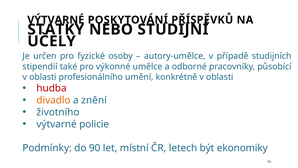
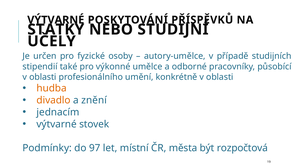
hudba colour: red -> orange
životního: životního -> jednacím
policie: policie -> stovek
90: 90 -> 97
letech: letech -> města
ekonomiky: ekonomiky -> rozpočtová
